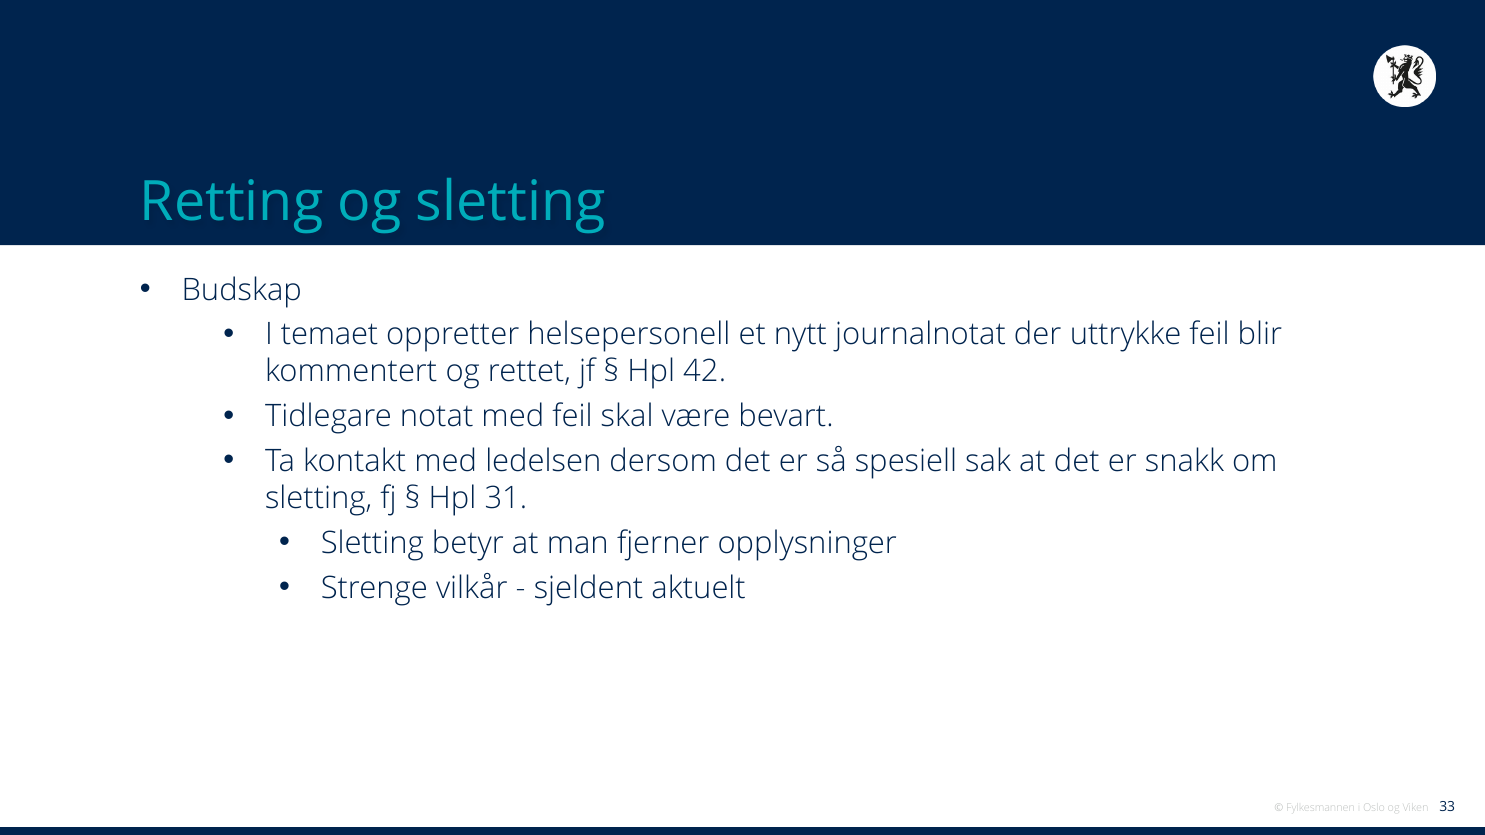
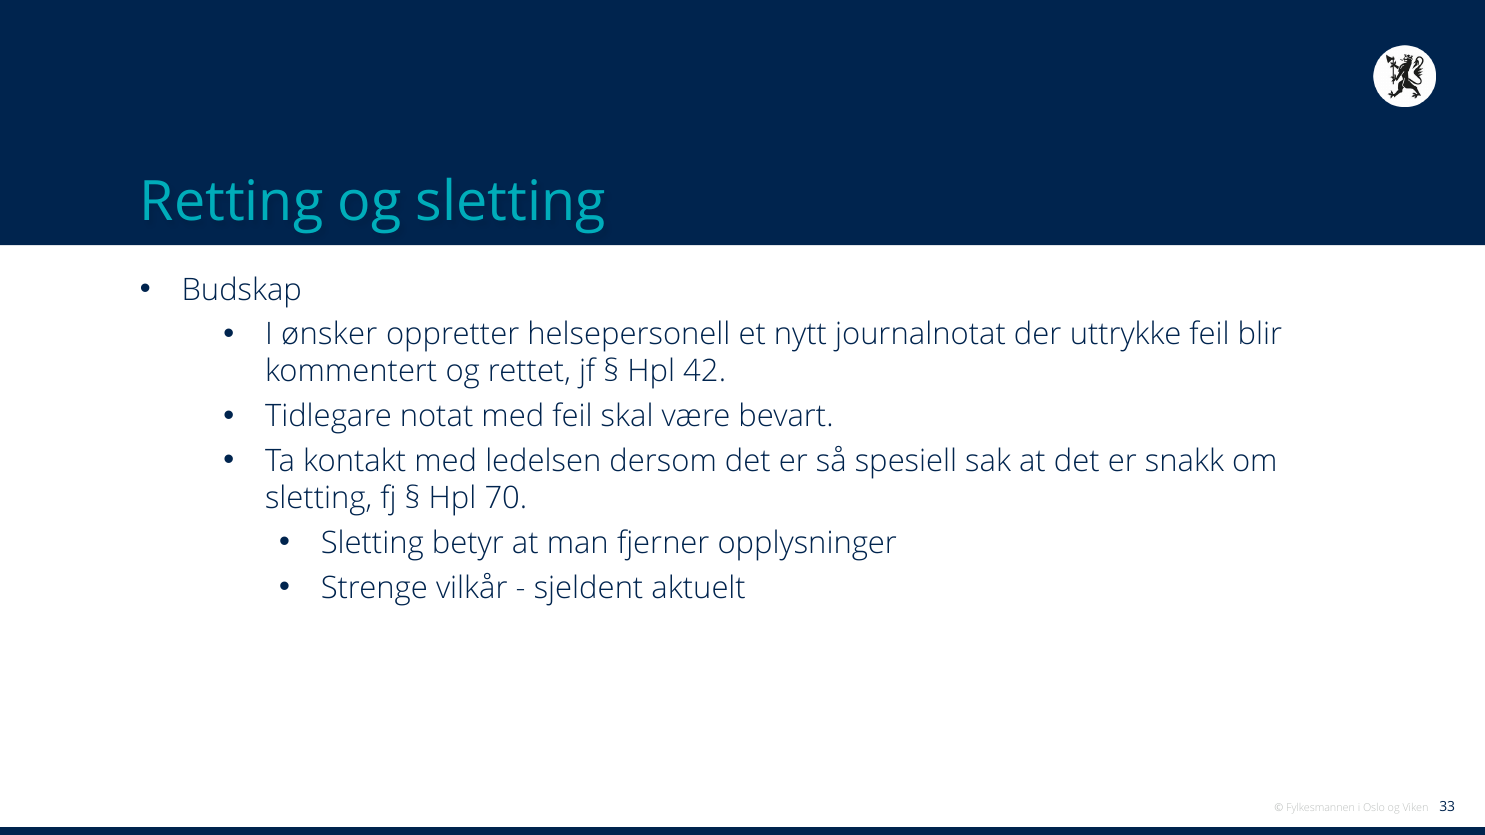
temaet: temaet -> ønsker
31: 31 -> 70
